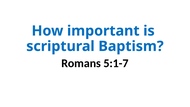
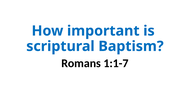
5:1-7: 5:1-7 -> 1:1-7
